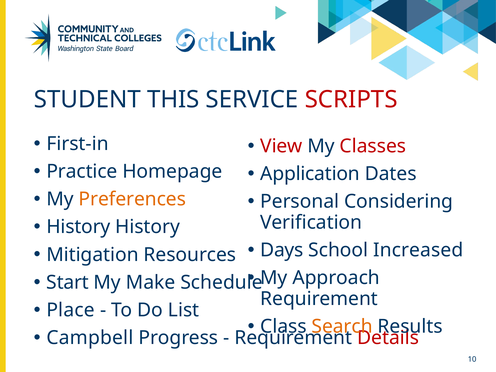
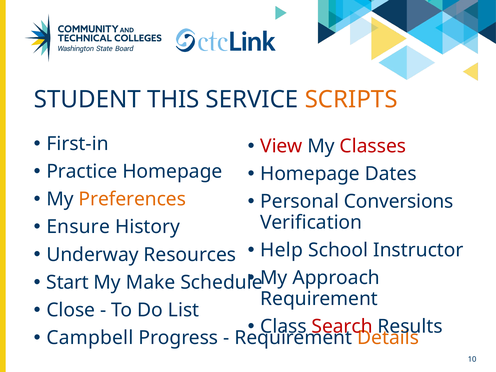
SCRIPTS colour: red -> orange
Application at (310, 174): Application -> Homepage
Considering: Considering -> Conversions
History at (78, 227): History -> Ensure
Days: Days -> Help
Increased: Increased -> Instructor
Mitigation: Mitigation -> Underway
Place: Place -> Close
Search colour: orange -> red
Details colour: red -> orange
